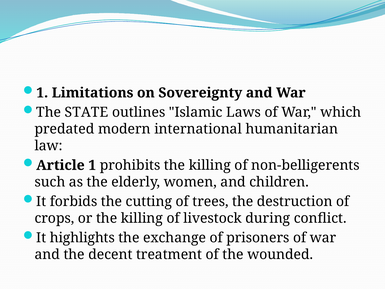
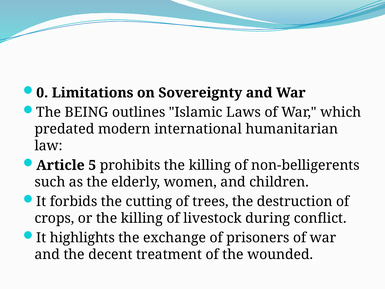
1 at (42, 93): 1 -> 0
STATE: STATE -> BEING
Article 1: 1 -> 5
